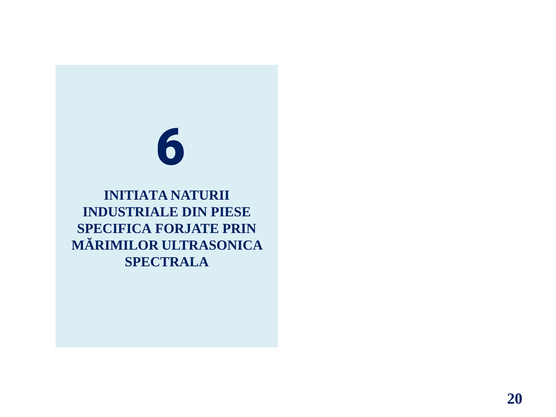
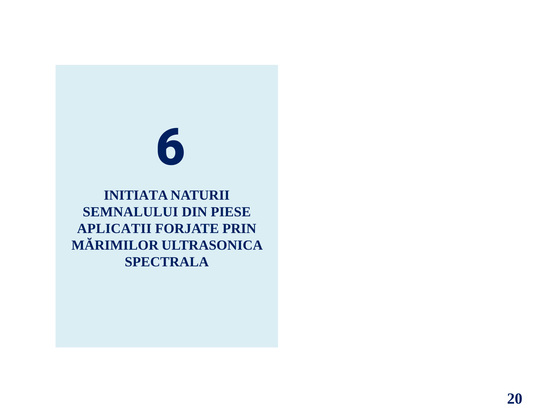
INDUSTRIALE: INDUSTRIALE -> SEMNALULUI
SPECIFICA: SPECIFICA -> APLICATII
